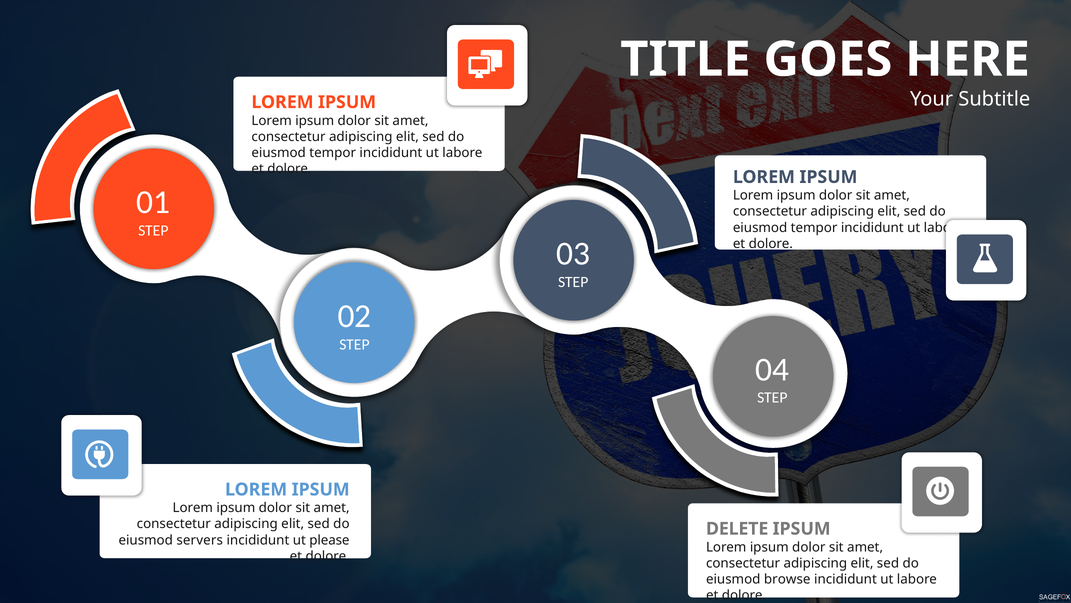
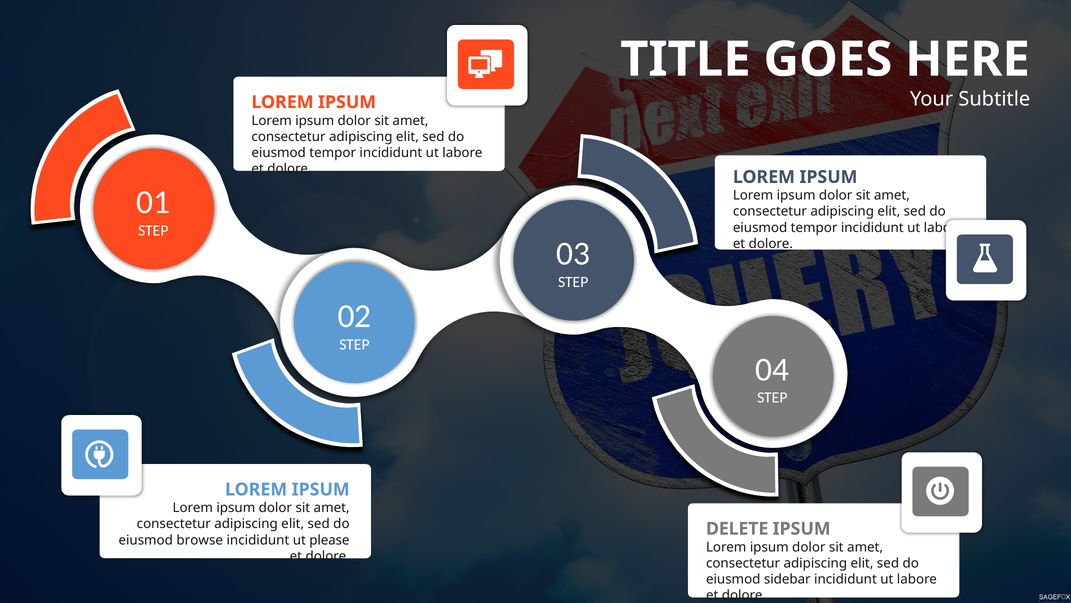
servers: servers -> browse
browse: browse -> sidebar
